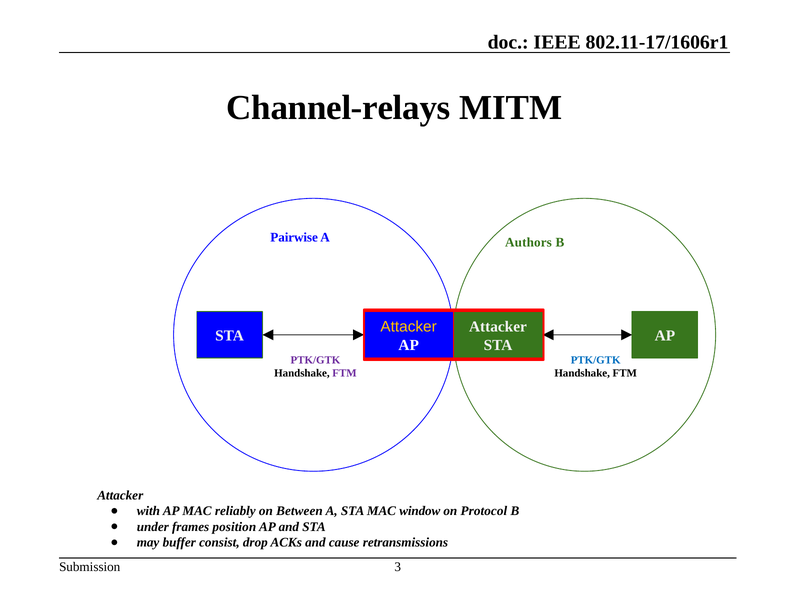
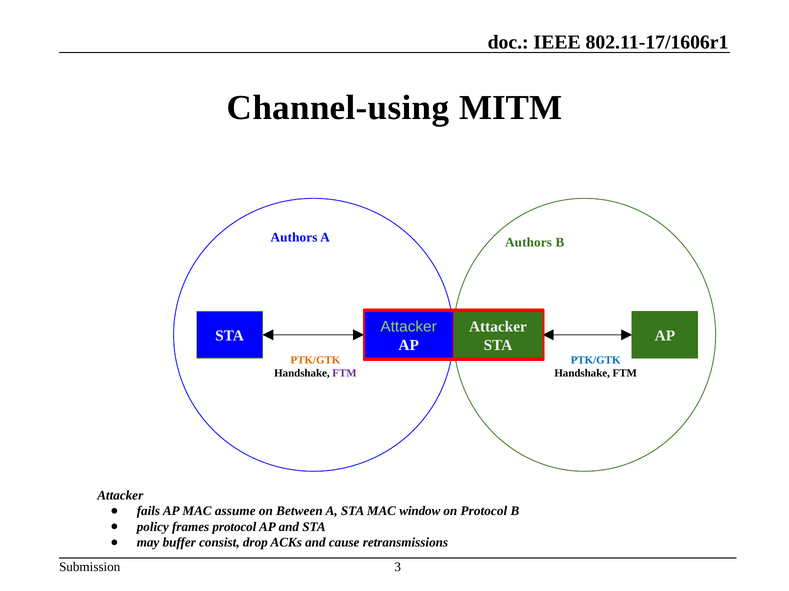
Channel-relays: Channel-relays -> Channel-using
Pairwise at (294, 238): Pairwise -> Authors
Attacker at (409, 327) colour: yellow -> light green
PTK/GTK at (315, 361) colour: purple -> orange
with: with -> fails
reliably: reliably -> assume
under: under -> policy
frames position: position -> protocol
